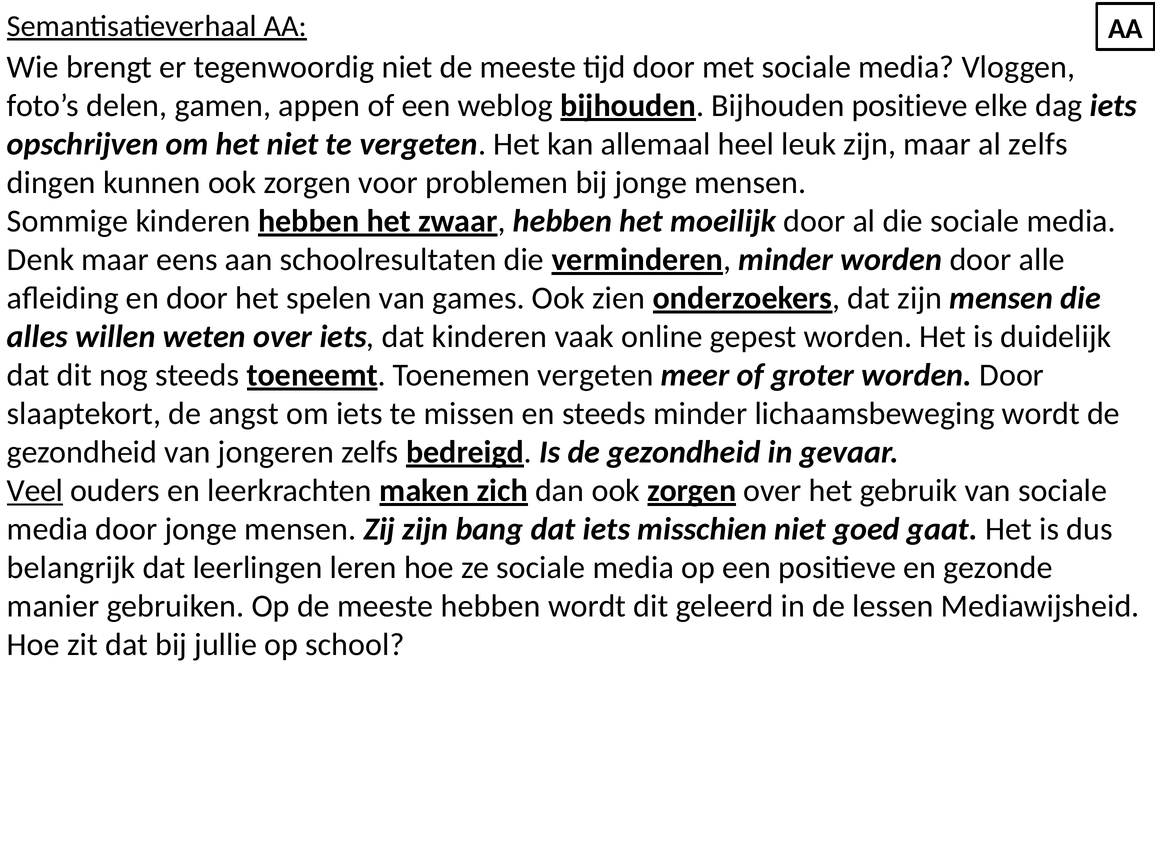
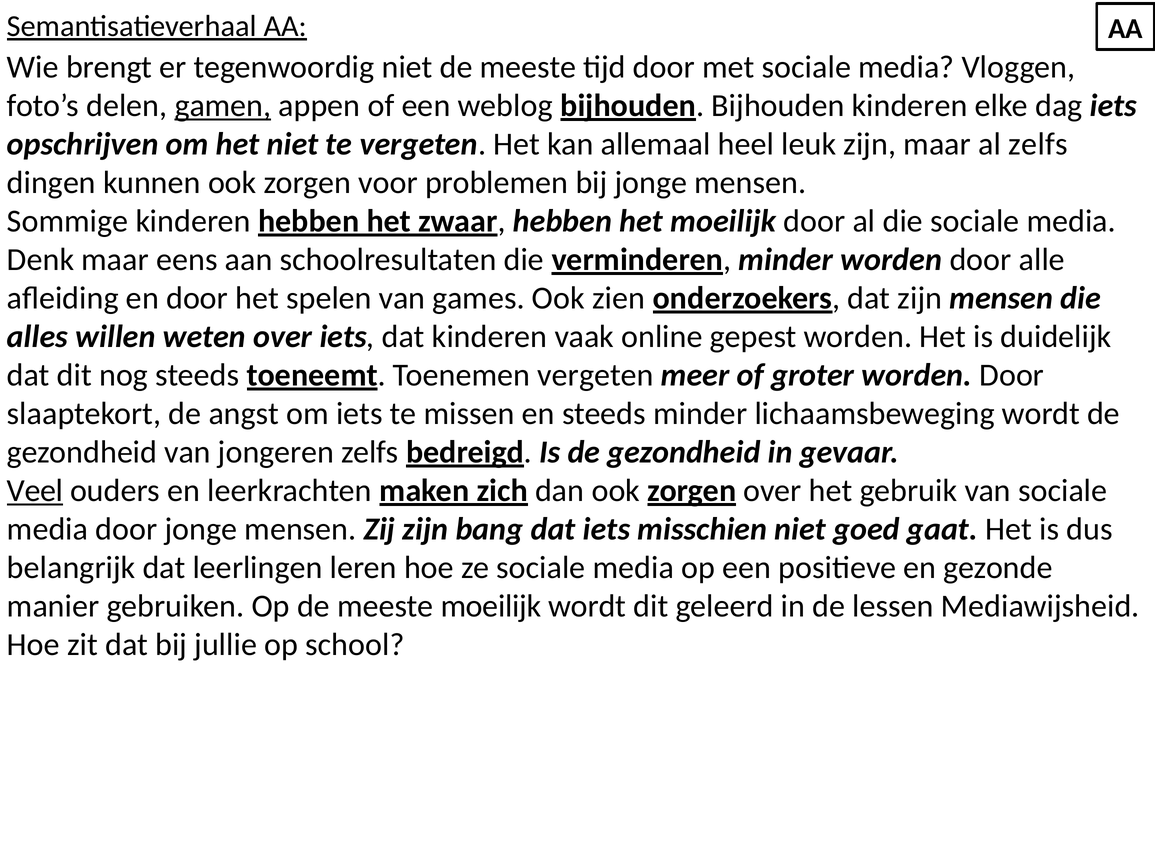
gamen underline: none -> present
Bijhouden positieve: positieve -> kinderen
meeste hebben: hebben -> moeilijk
